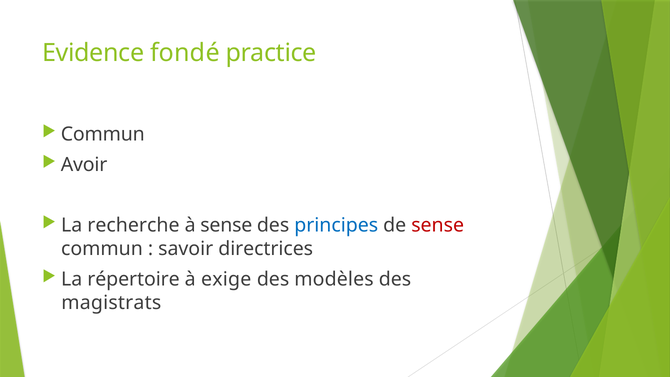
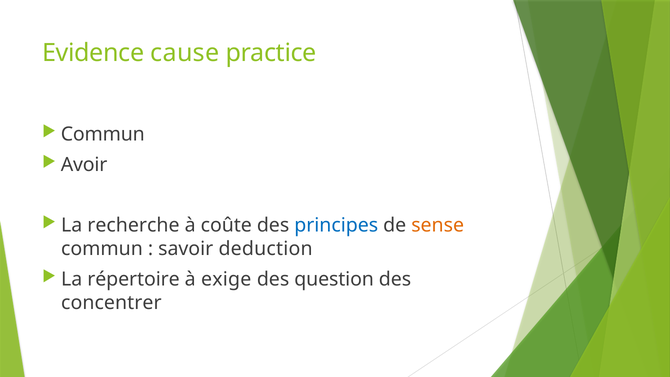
fondé: fondé -> cause
à sense: sense -> coûte
sense at (438, 225) colour: red -> orange
directrices: directrices -> deduction
modèles: modèles -> question
magistrats: magistrats -> concentrer
